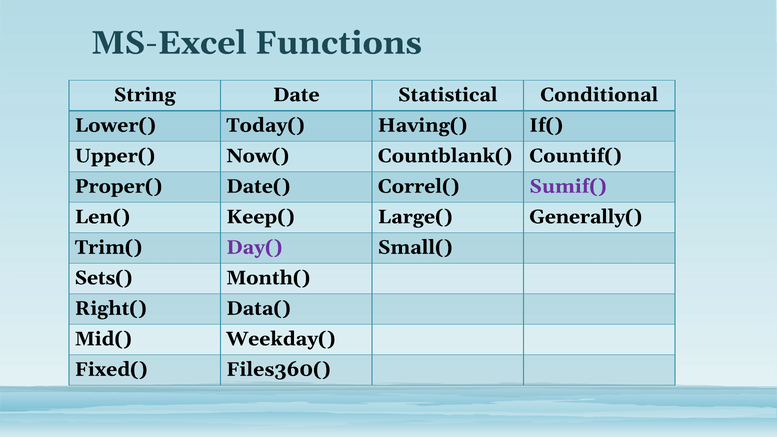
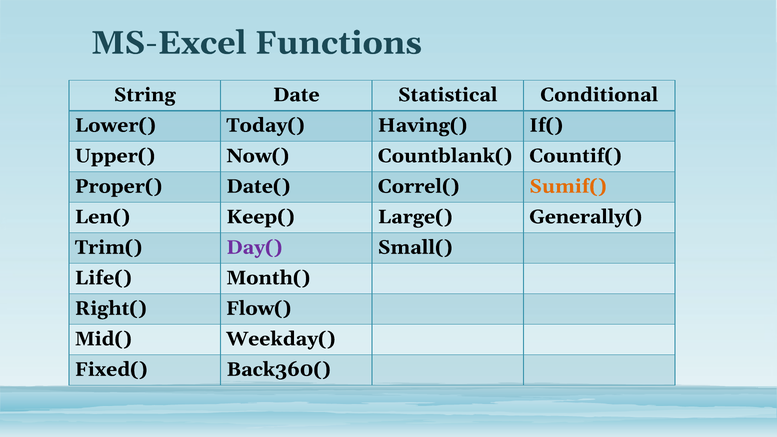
Sumif( colour: purple -> orange
Sets(: Sets( -> Life(
Data(: Data( -> Flow(
Files360(: Files360( -> Back360(
